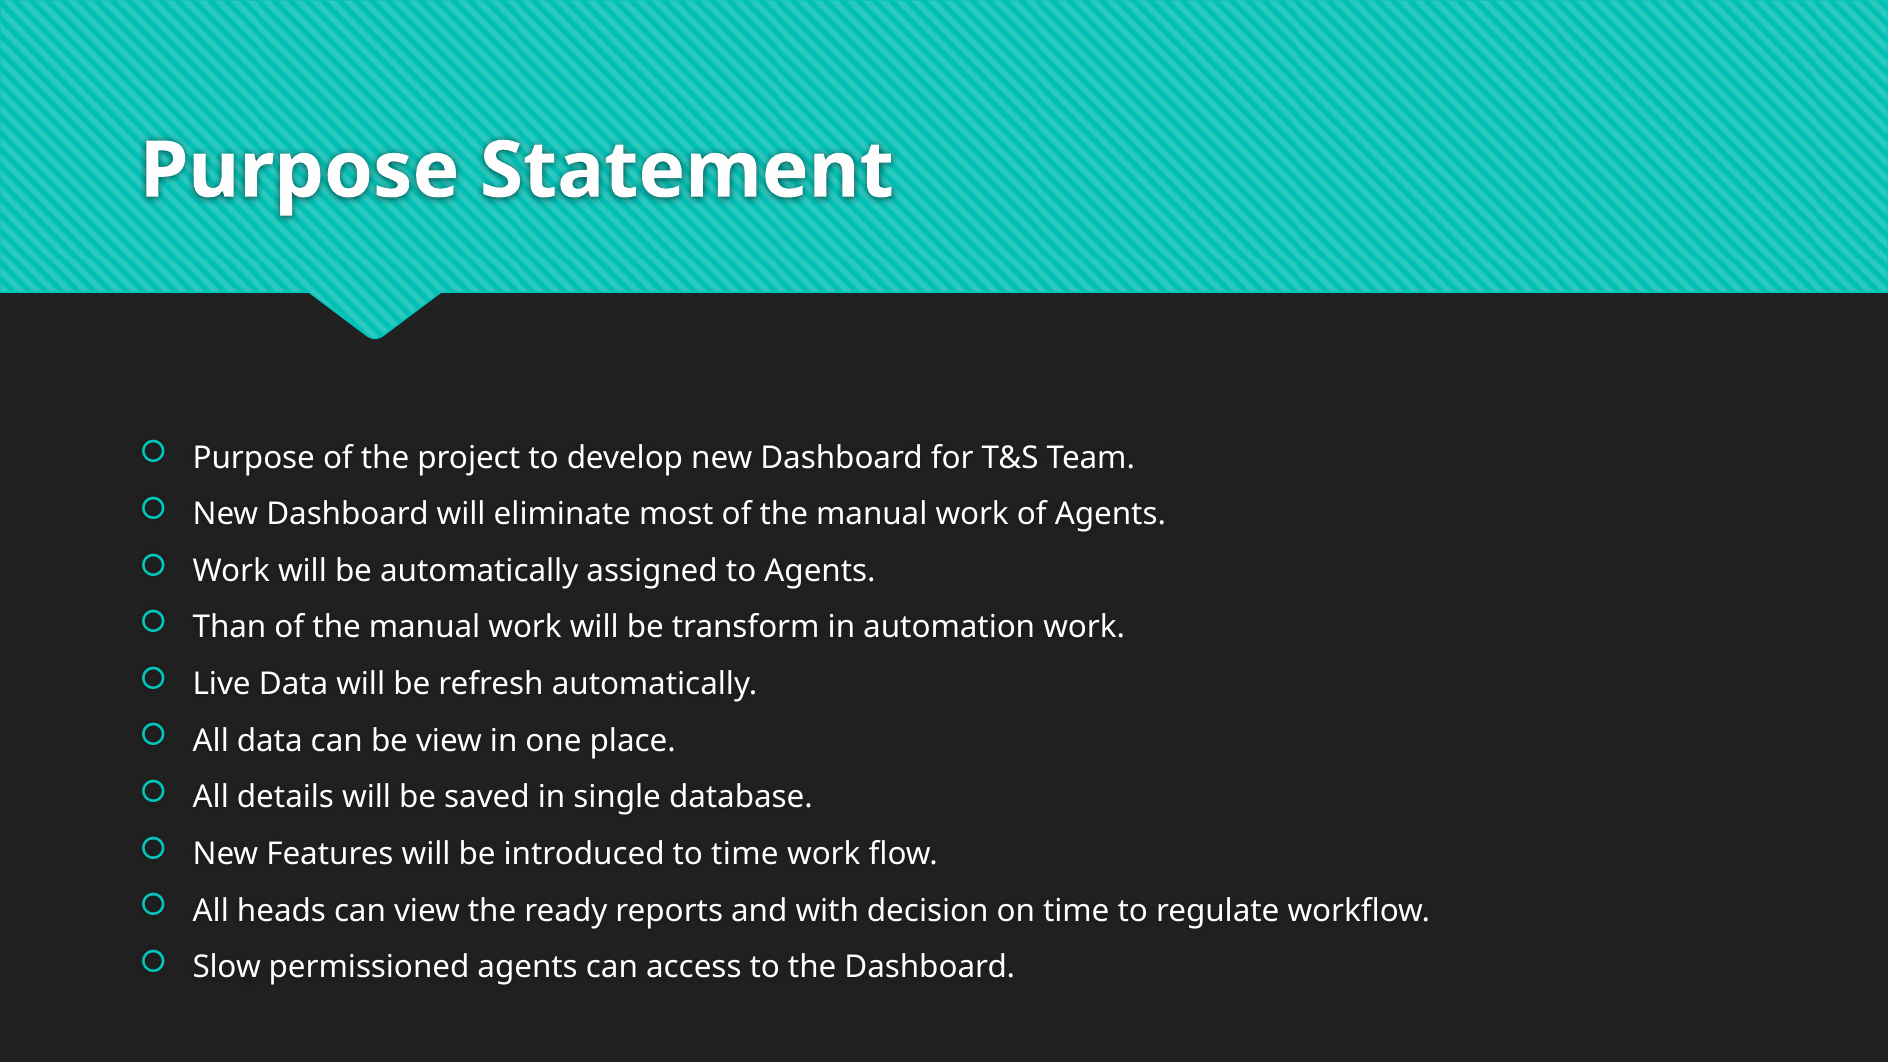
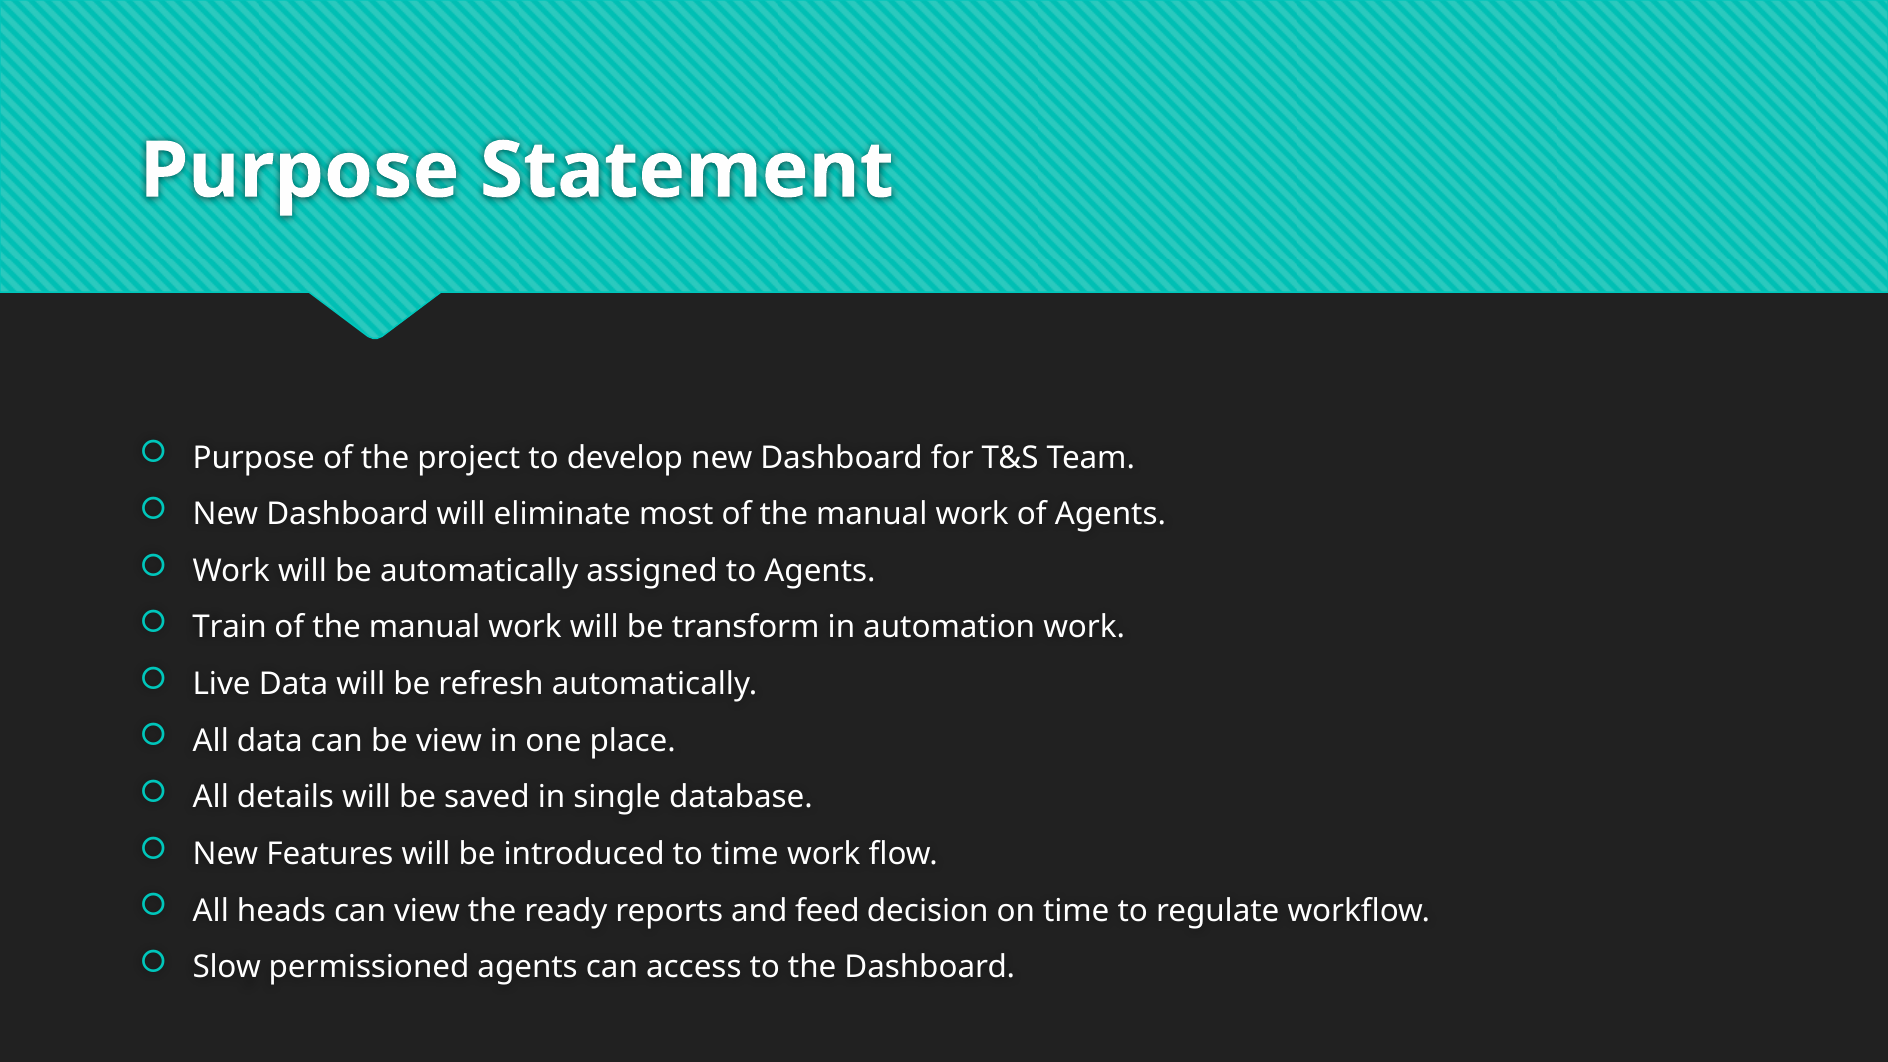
Than: Than -> Train
with: with -> feed
